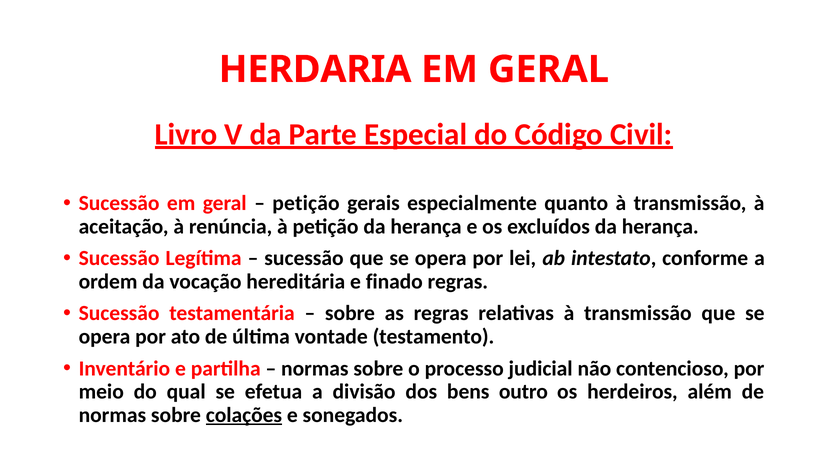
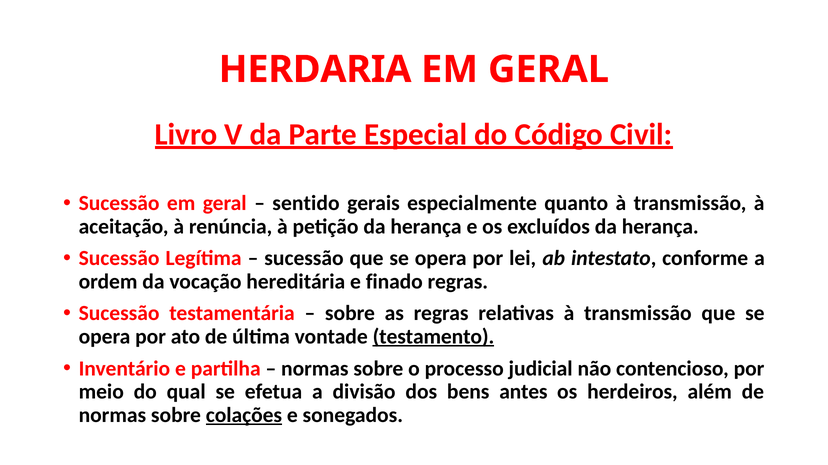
petição at (306, 204): petição -> sentido
testamento underline: none -> present
outro: outro -> antes
